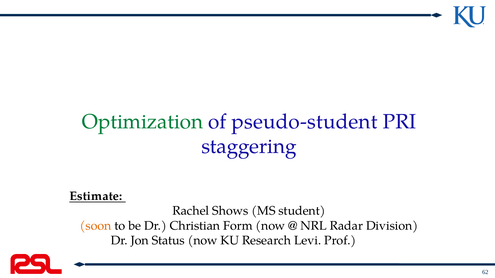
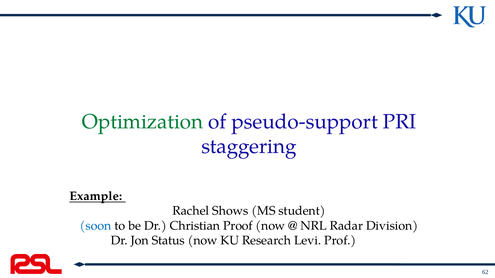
pseudo-student: pseudo-student -> pseudo-support
Estimate: Estimate -> Example
soon colour: orange -> blue
Form: Form -> Proof
